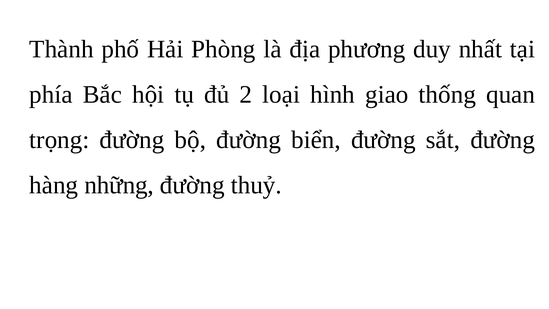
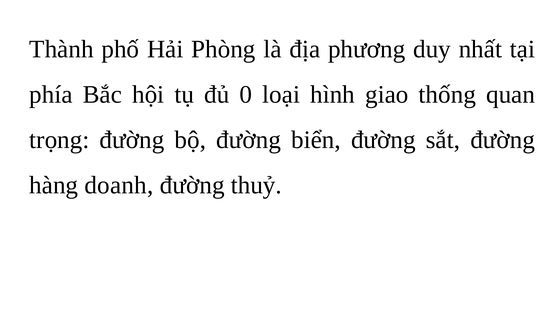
2: 2 -> 0
những: những -> doanh
